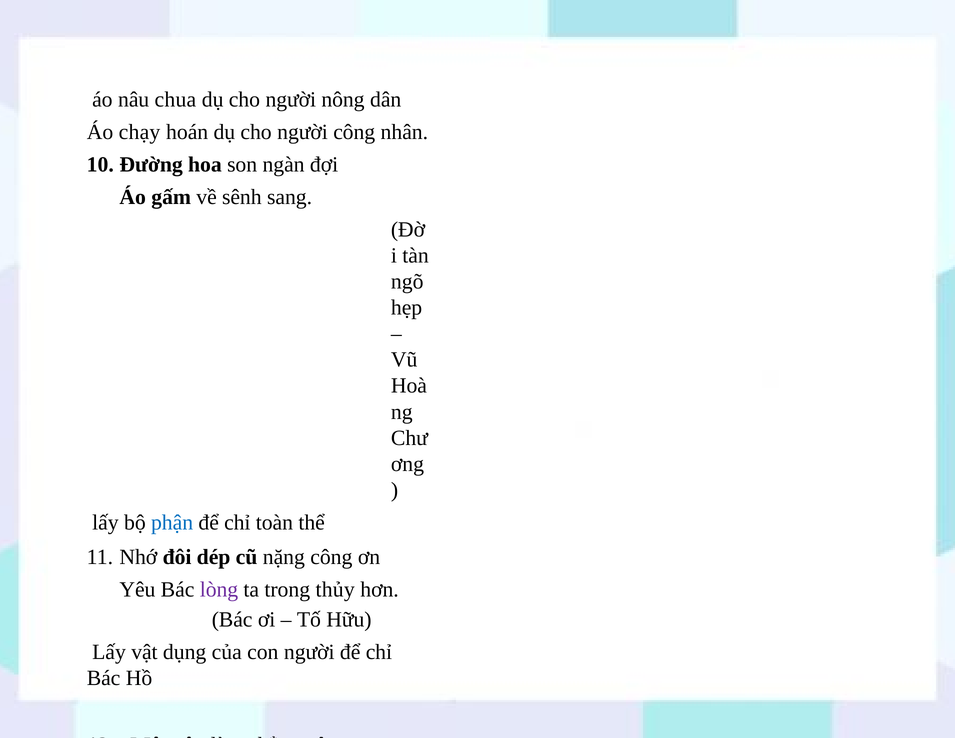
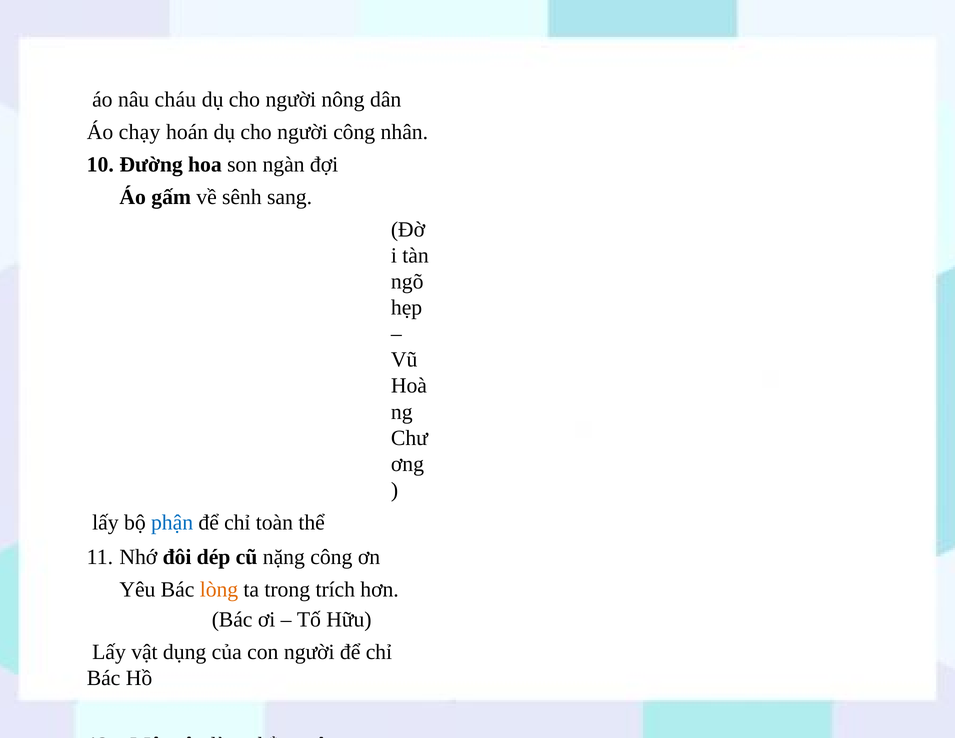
chua: chua -> cháu
lòng colour: purple -> orange
thủy: thủy -> trích
